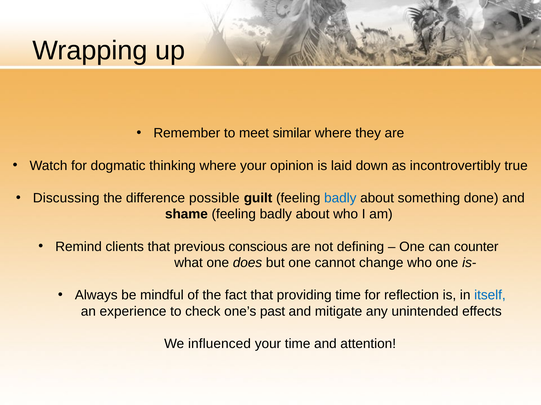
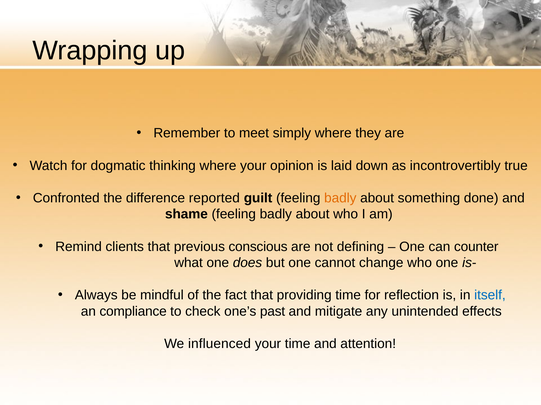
similar: similar -> simply
Discussing: Discussing -> Confronted
possible: possible -> reported
badly at (340, 198) colour: blue -> orange
experience: experience -> compliance
